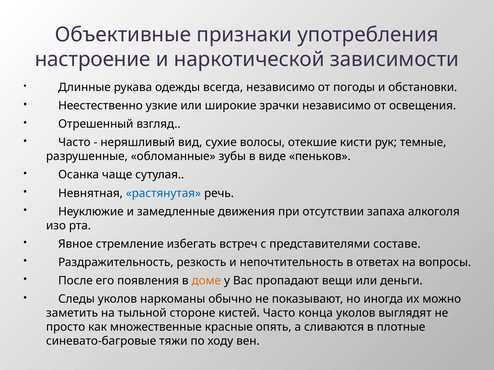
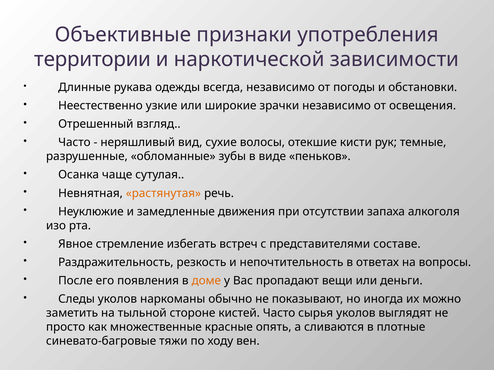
настроение: настроение -> территории
растянутая colour: blue -> orange
конца: конца -> сырья
